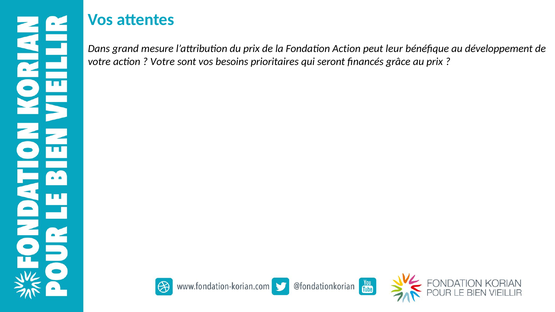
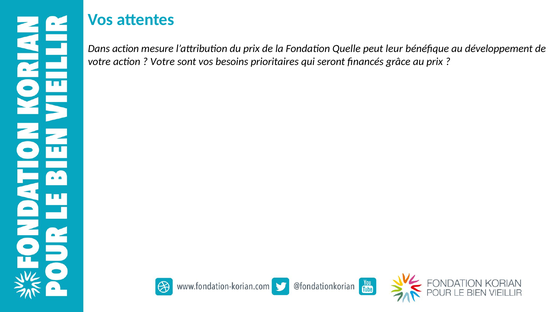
Dans grand: grand -> action
Fondation Action: Action -> Quelle
